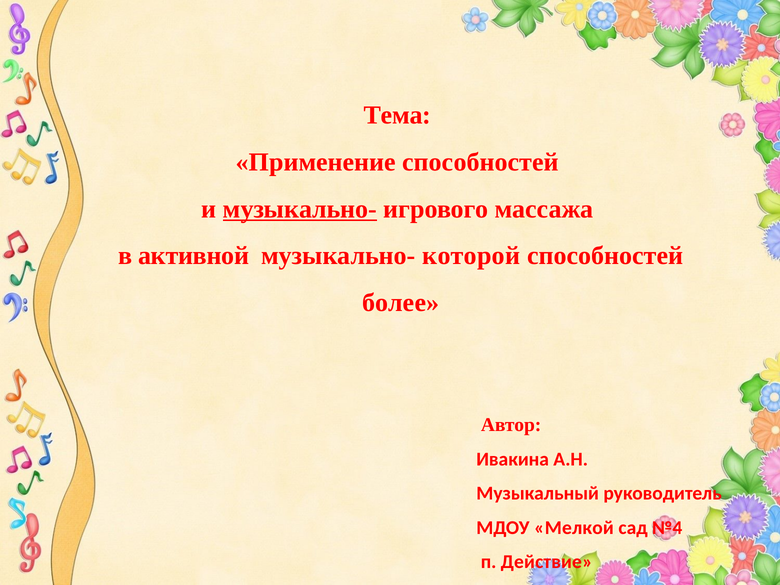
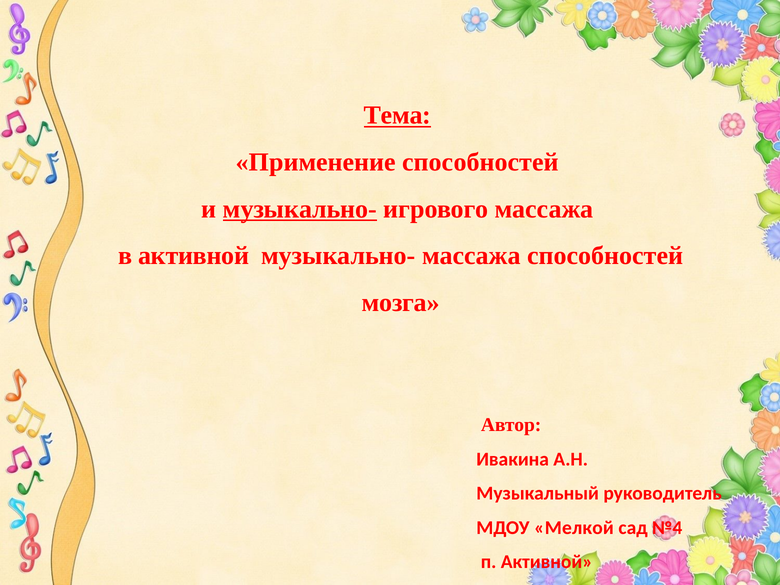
Тема underline: none -> present
музыкально- которой: которой -> массажа
более: более -> мозга
п Действие: Действие -> Активной
